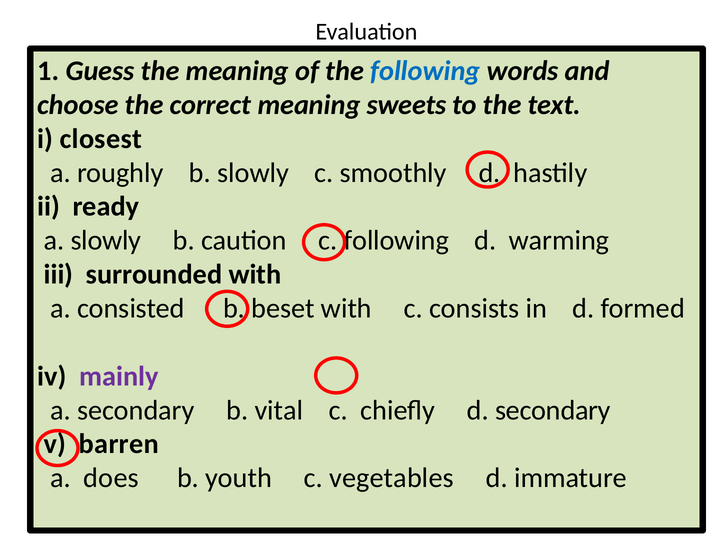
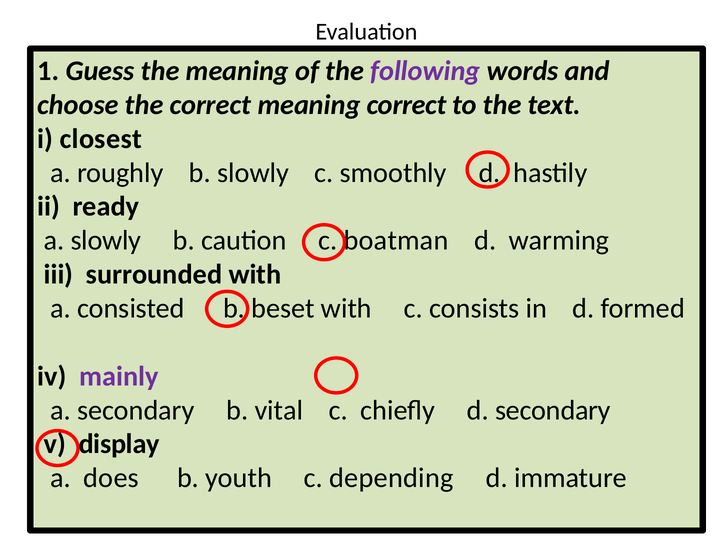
following at (425, 71) colour: blue -> purple
meaning sweets: sweets -> correct
following at (396, 241): following -> boatman
barren: barren -> display
vegetables: vegetables -> depending
